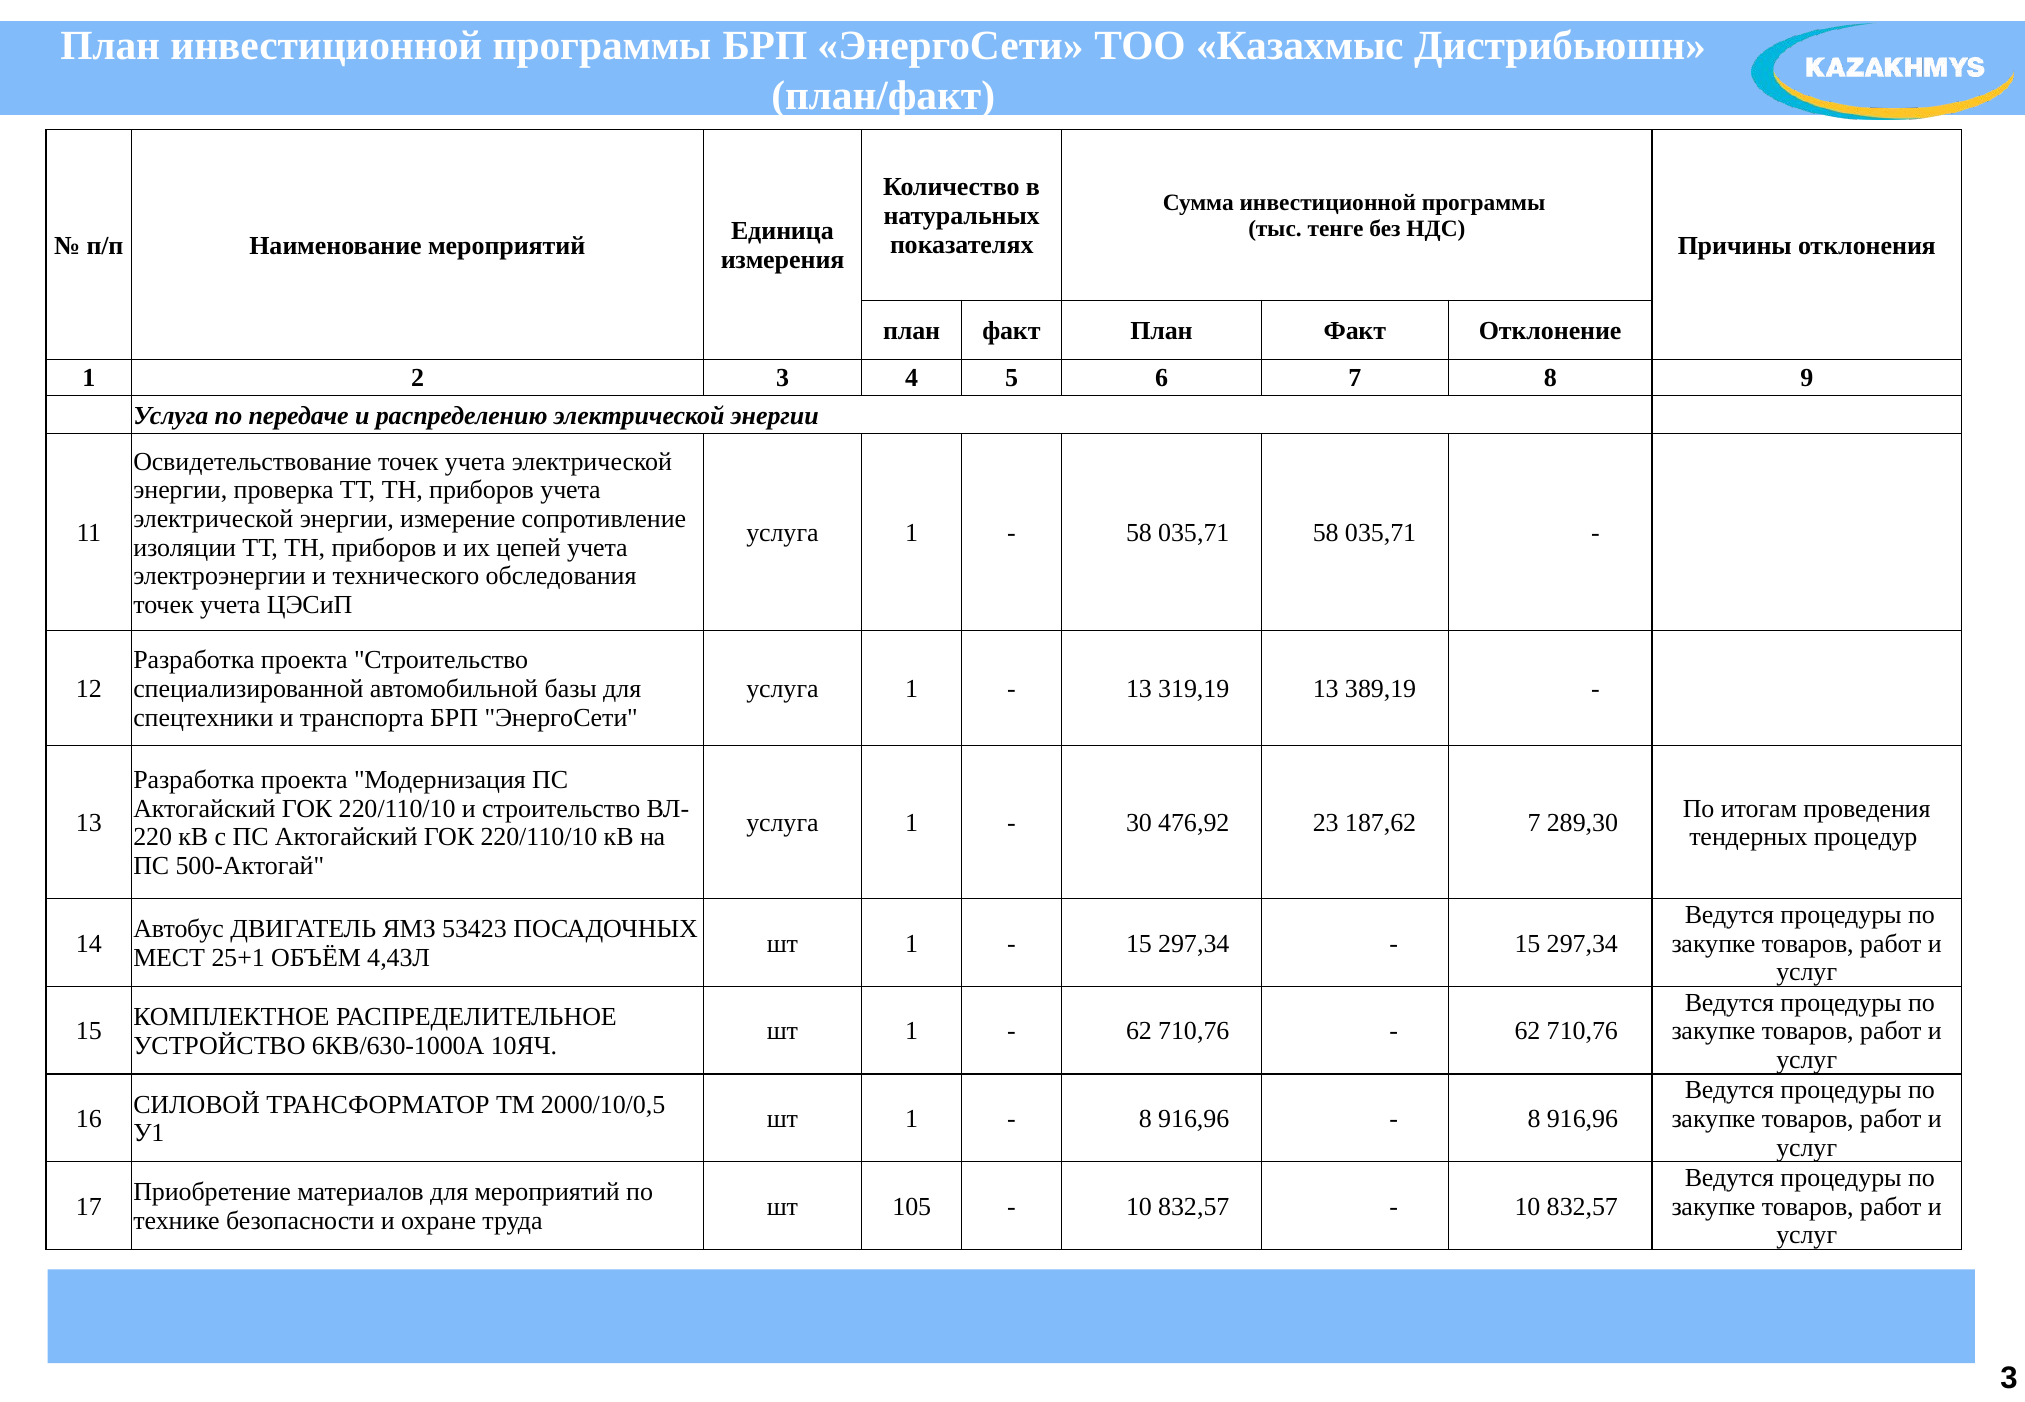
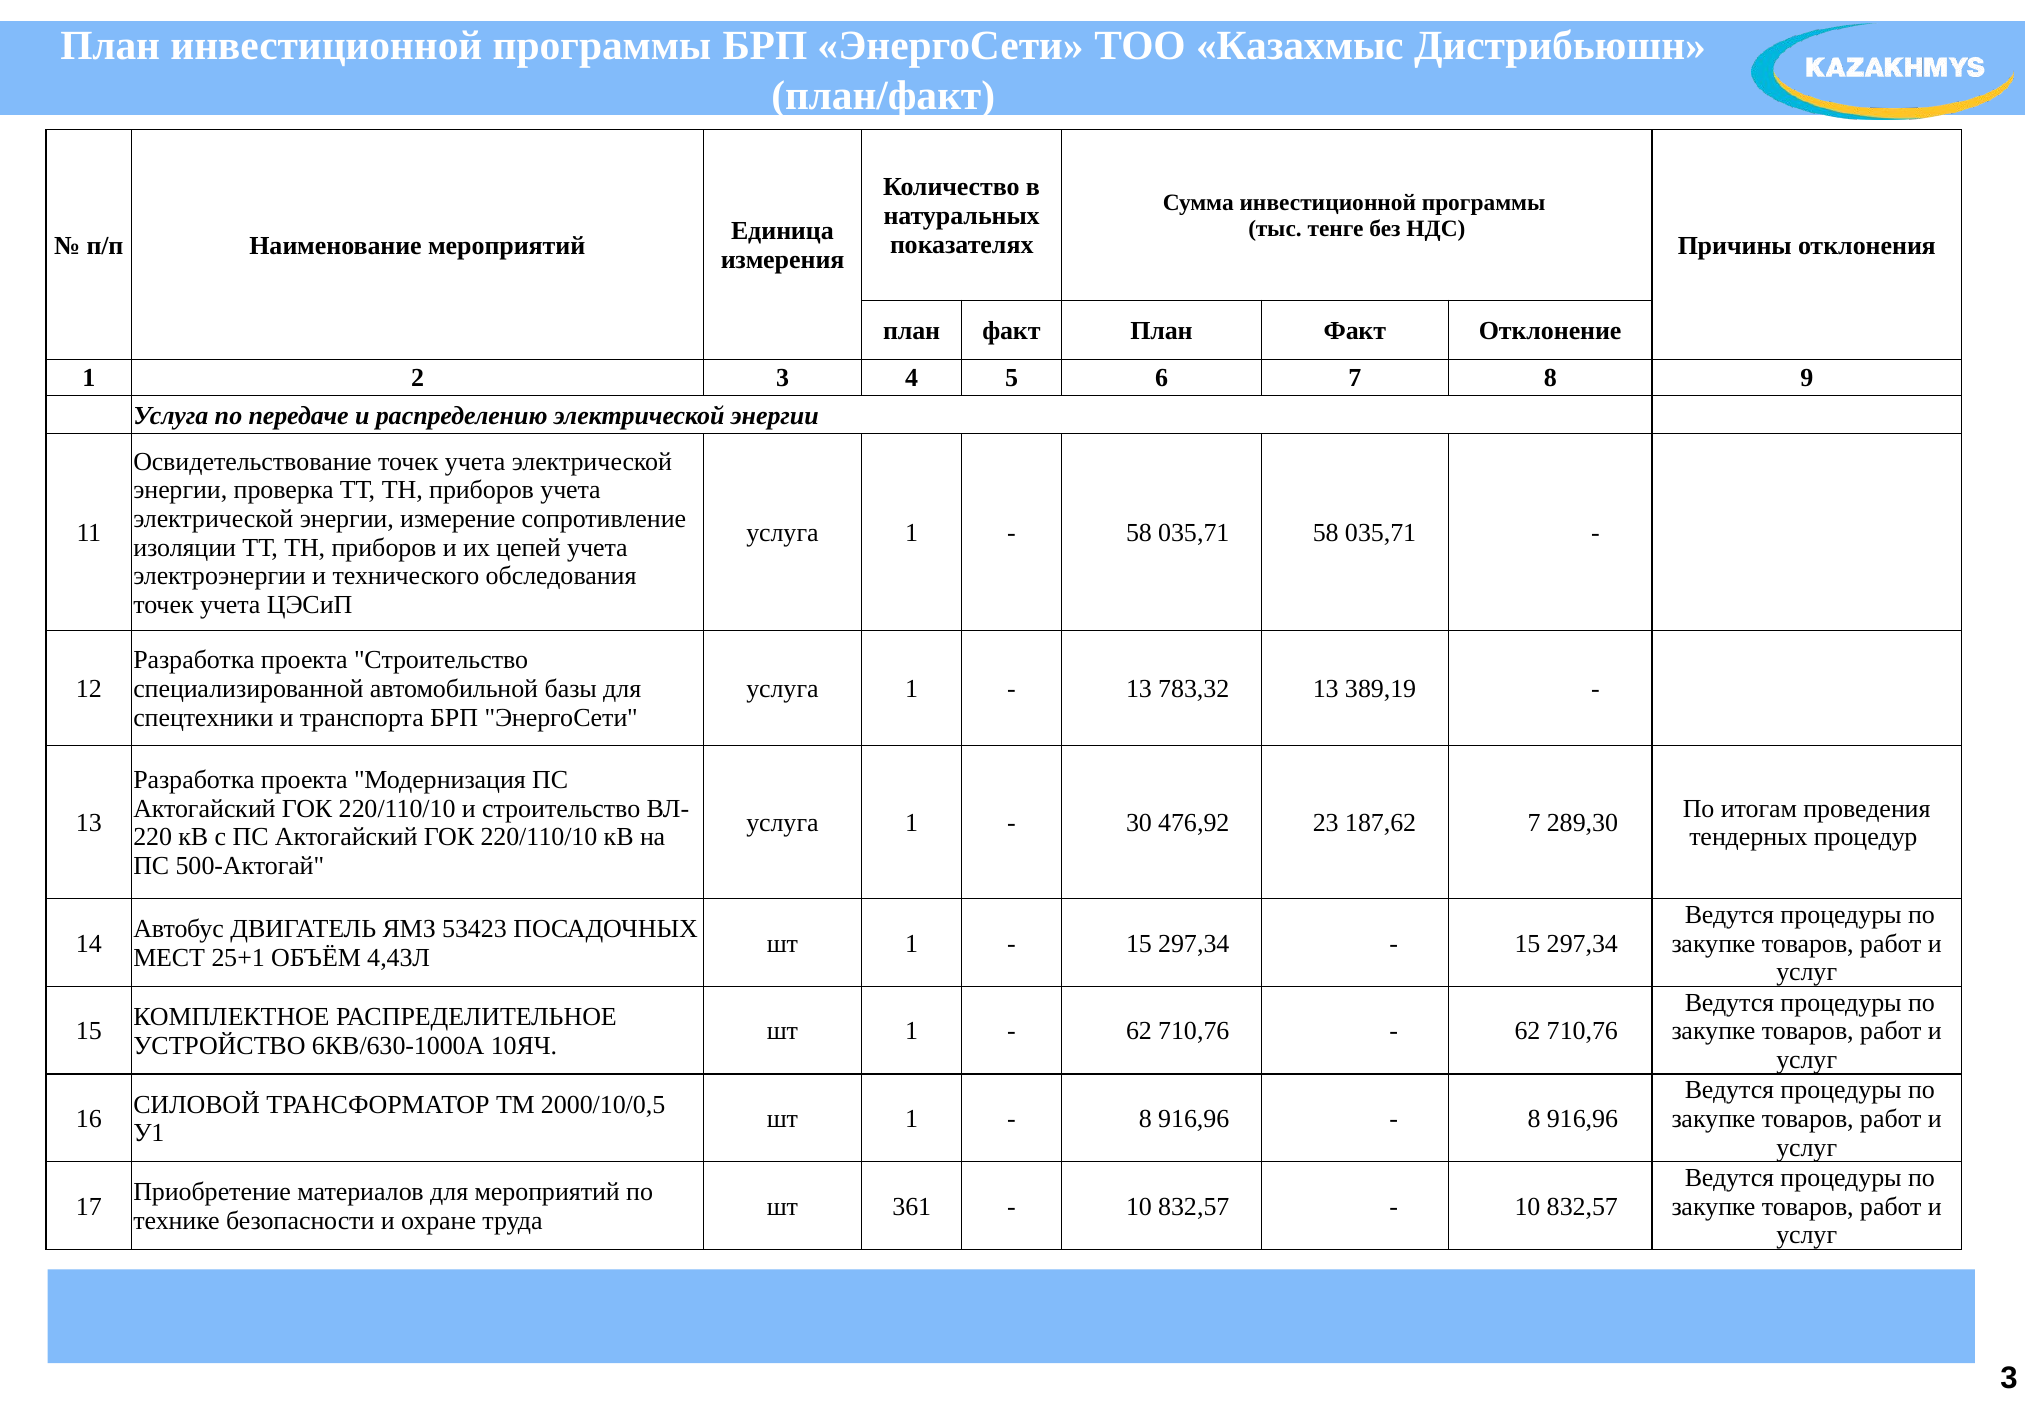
319,19: 319,19 -> 783,32
105: 105 -> 361
